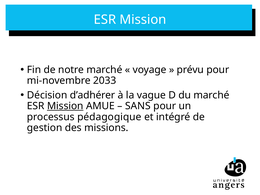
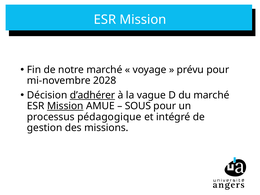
2033: 2033 -> 2028
d’adhérer underline: none -> present
SANS: SANS -> SOUS
